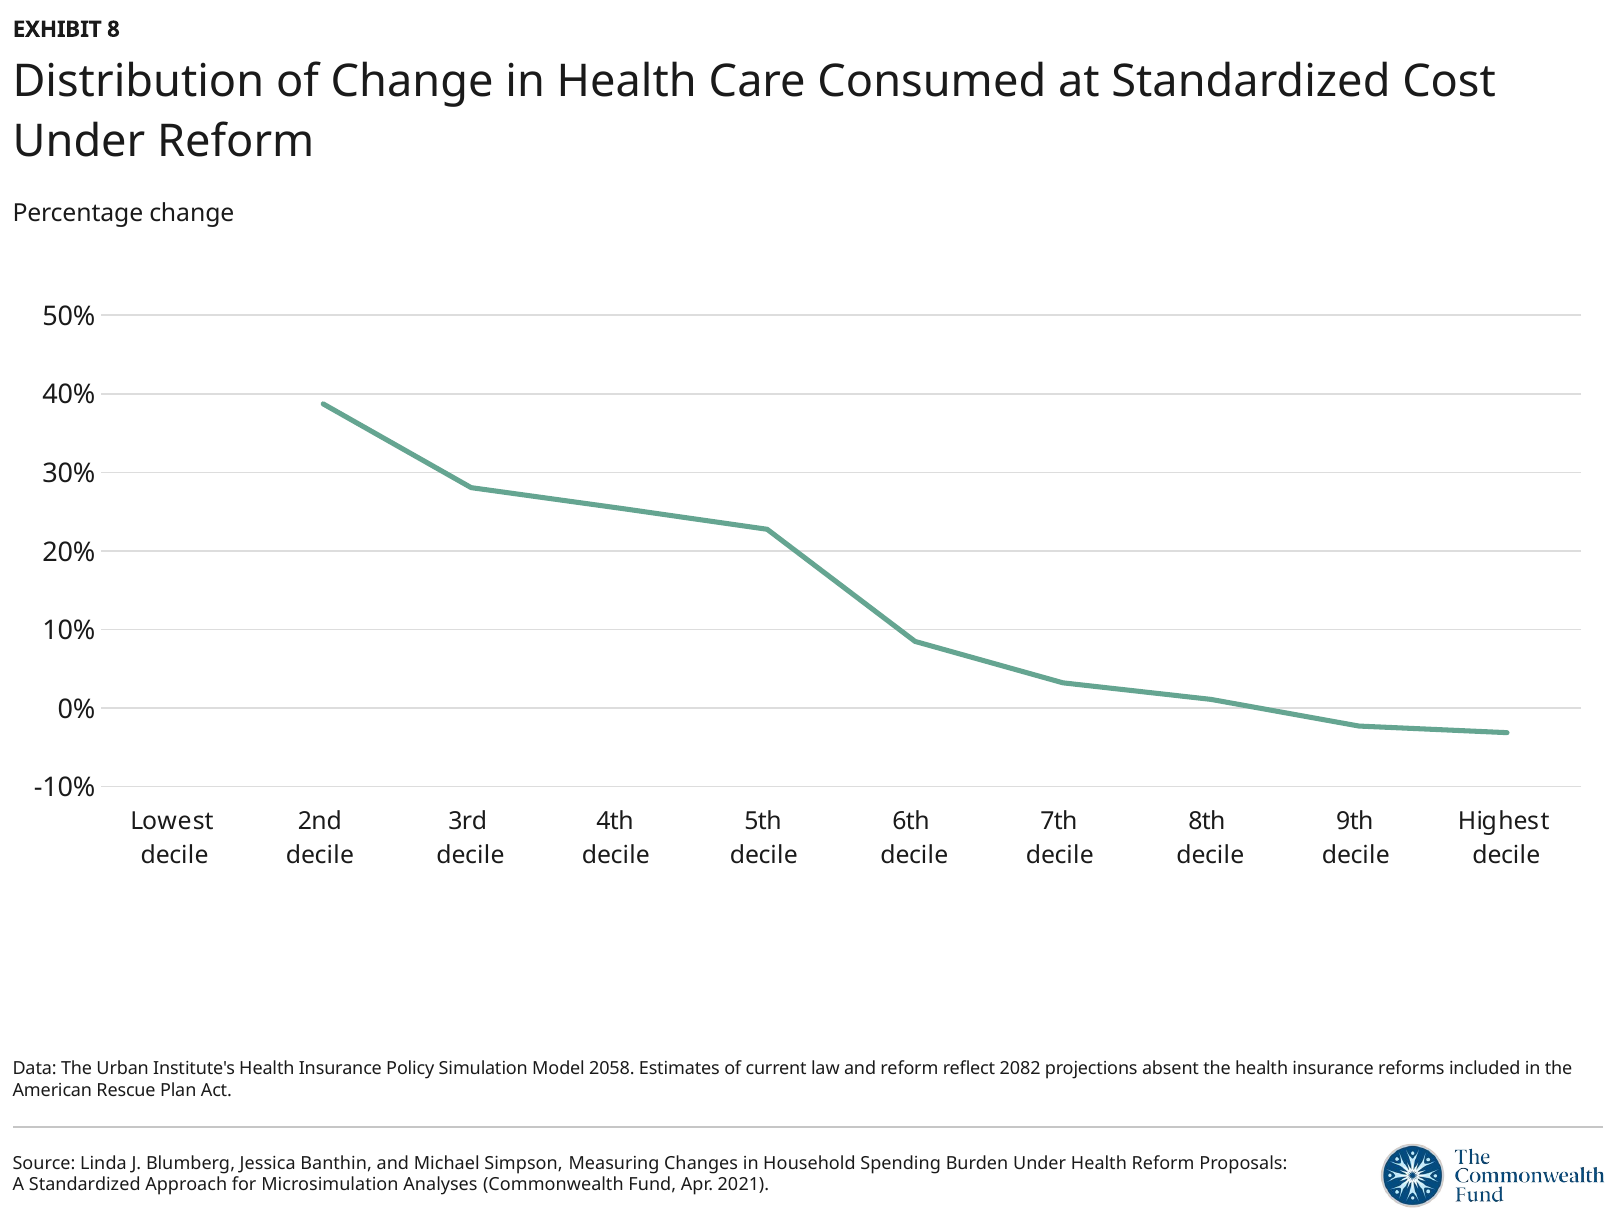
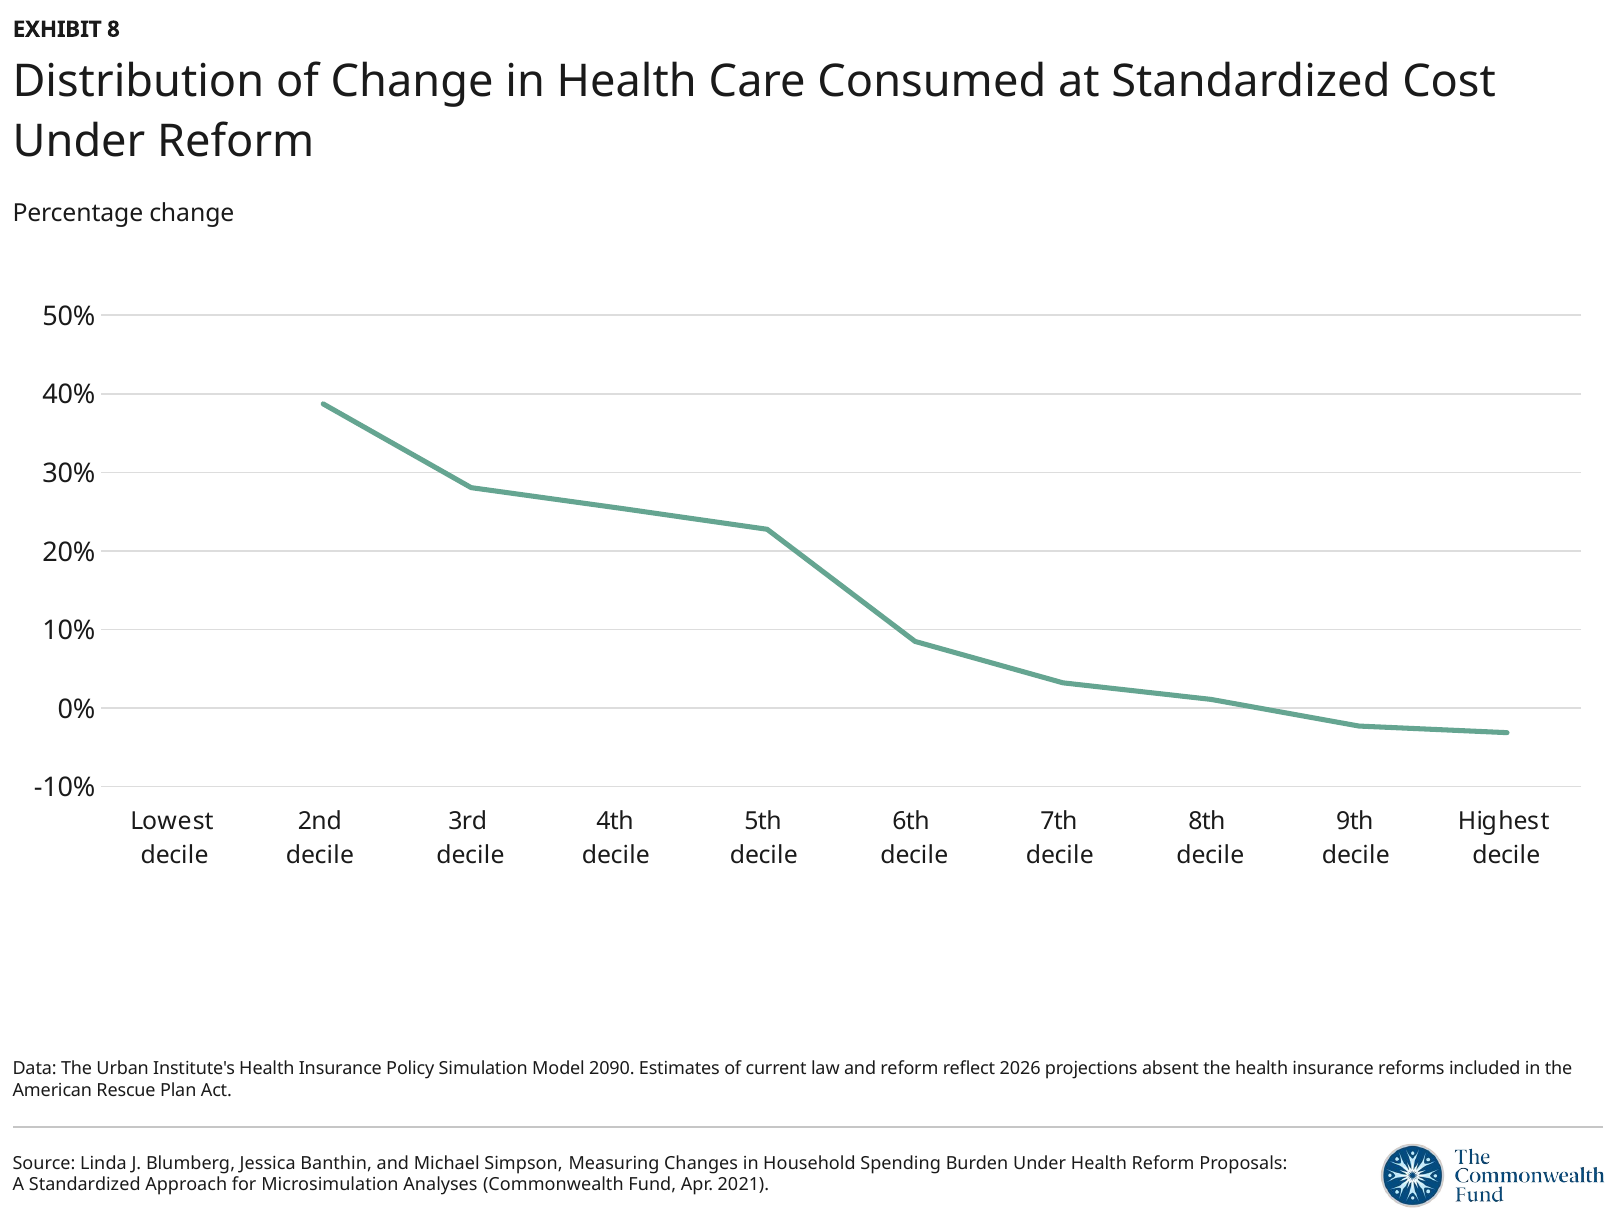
2058: 2058 -> 2090
2082: 2082 -> 2026
